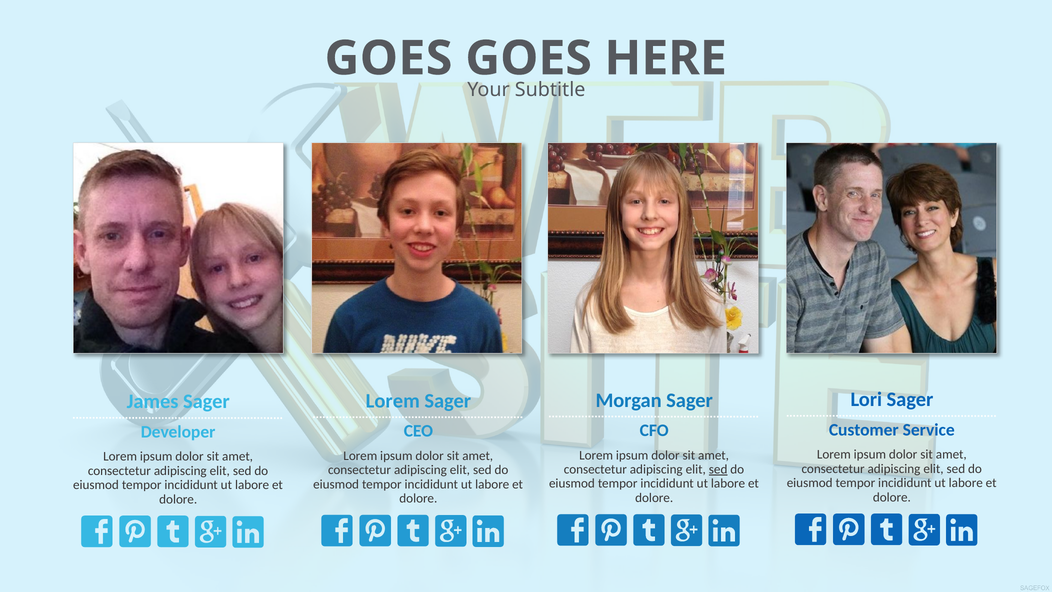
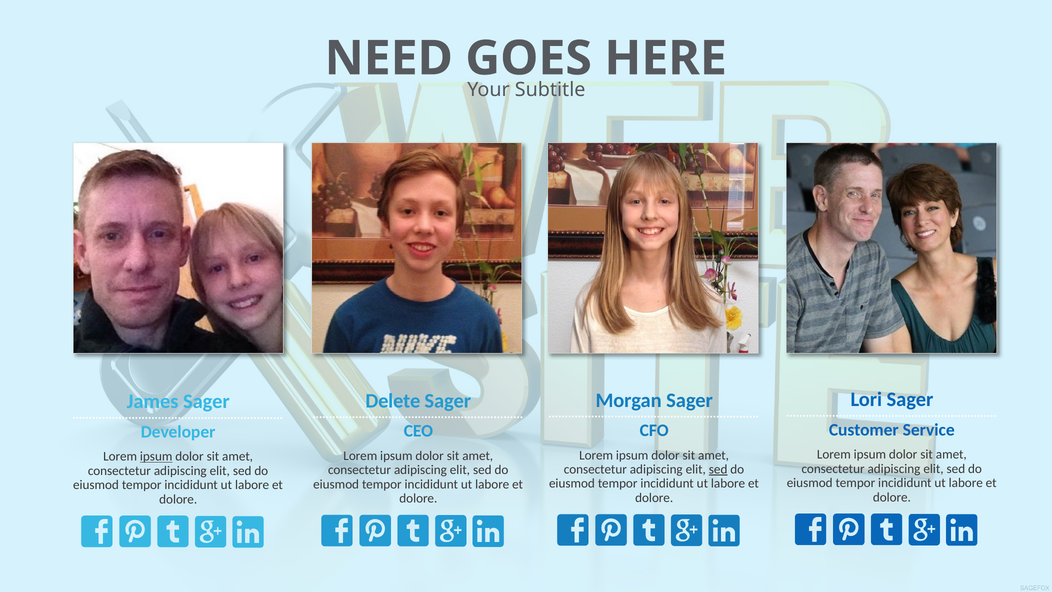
GOES at (388, 58): GOES -> NEED
Lorem at (393, 401): Lorem -> Delete
ipsum at (156, 456) underline: none -> present
